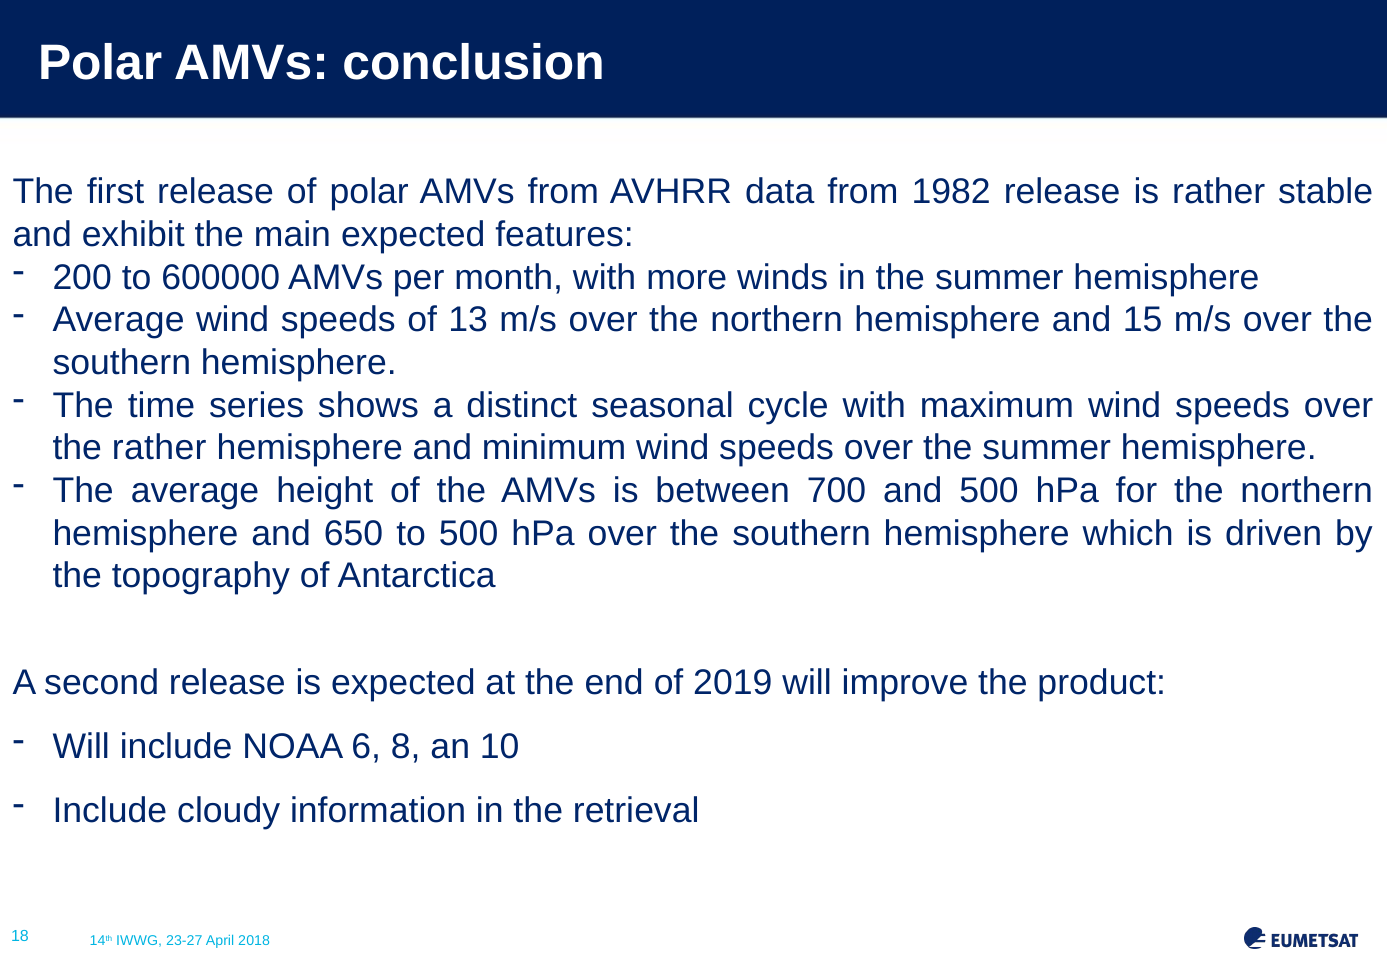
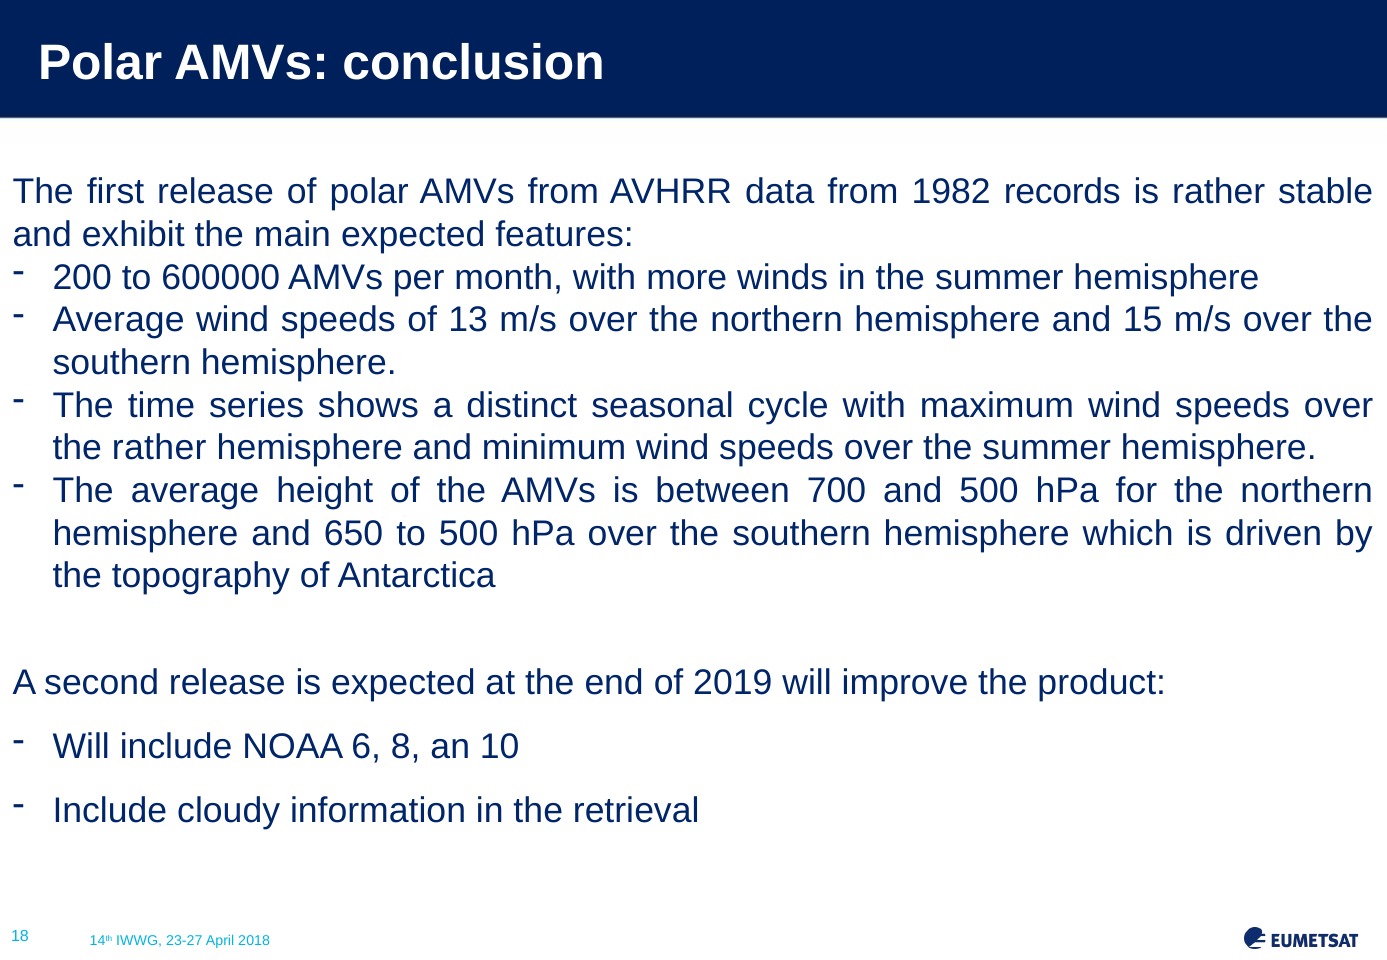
1982 release: release -> records
